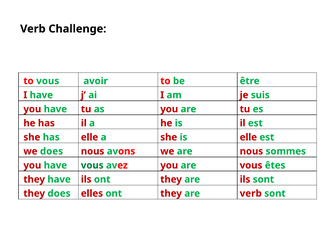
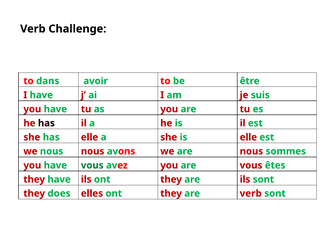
to vous: vous -> dans
has at (46, 123) colour: red -> black
we does: does -> nous
